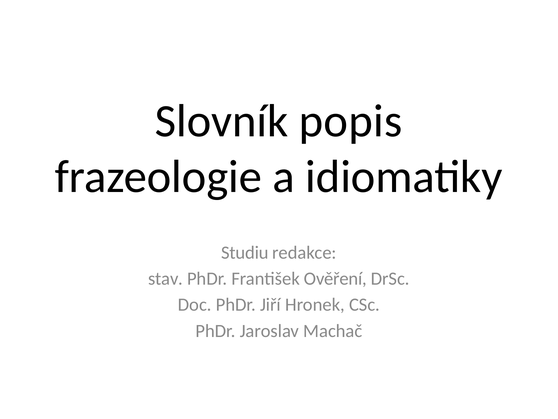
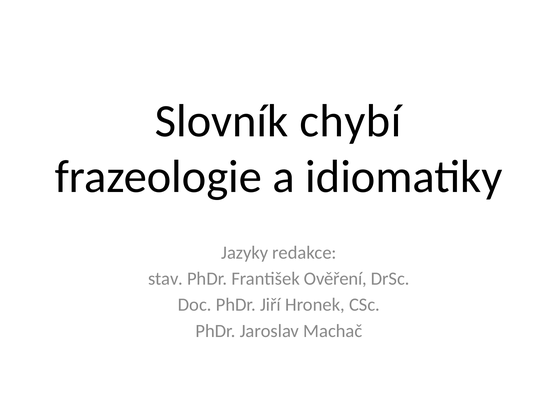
popis: popis -> chybí
Studiu: Studiu -> Jazyky
